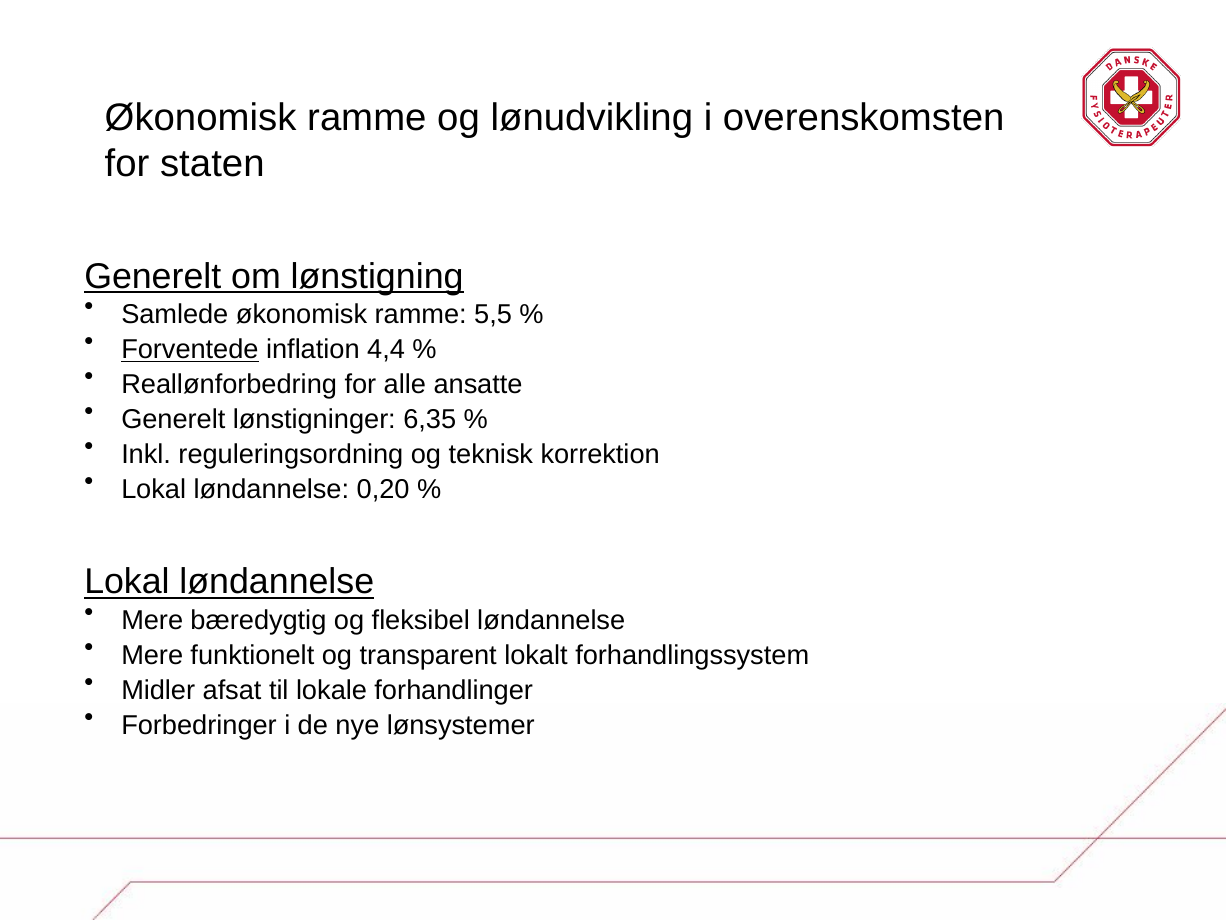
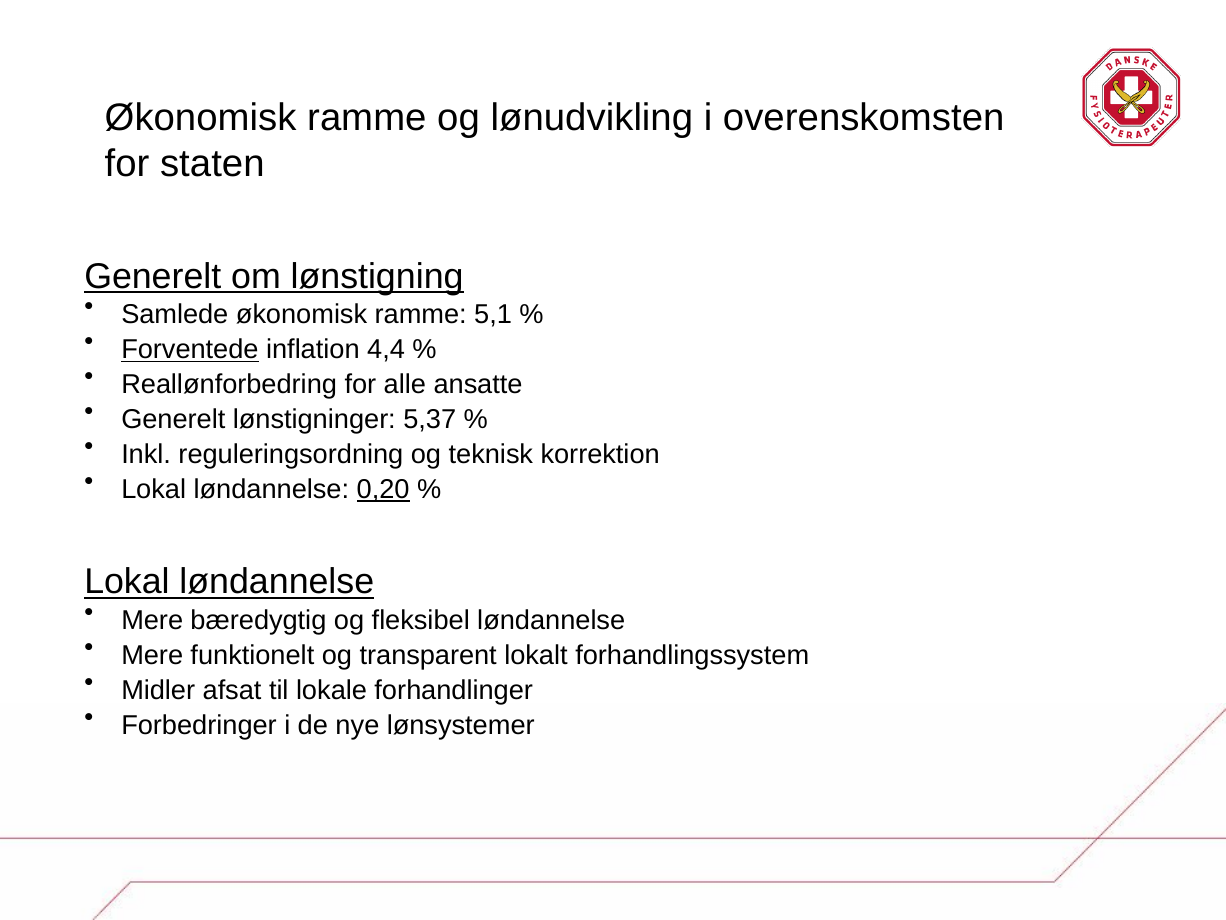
5,5: 5,5 -> 5,1
6,35: 6,35 -> 5,37
0,20 underline: none -> present
